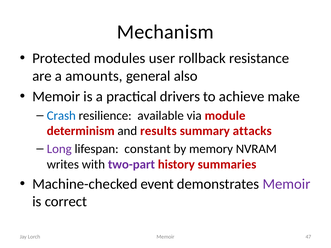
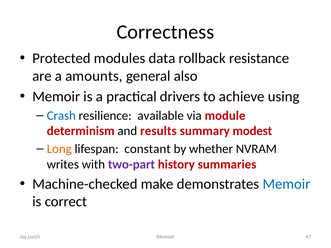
Mechanism: Mechanism -> Correctness
user: user -> data
make: make -> using
attacks: attacks -> modest
Long colour: purple -> orange
memory: memory -> whether
event: event -> make
Memoir at (287, 184) colour: purple -> blue
